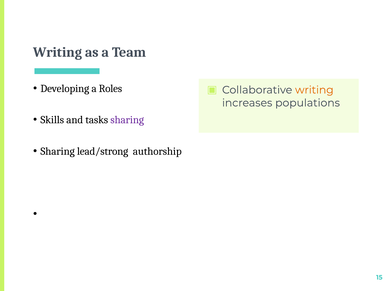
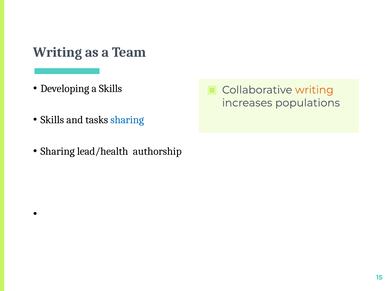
a Roles: Roles -> Skills
sharing at (127, 120) colour: purple -> blue
lead/strong: lead/strong -> lead/health
